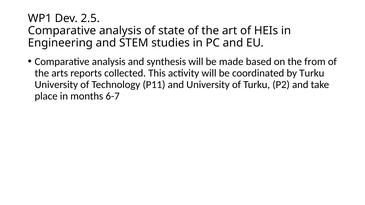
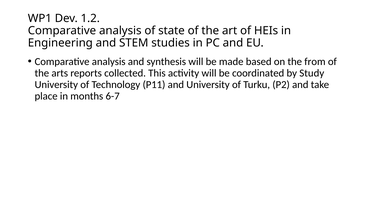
2.5: 2.5 -> 1.2
by Turku: Turku -> Study
